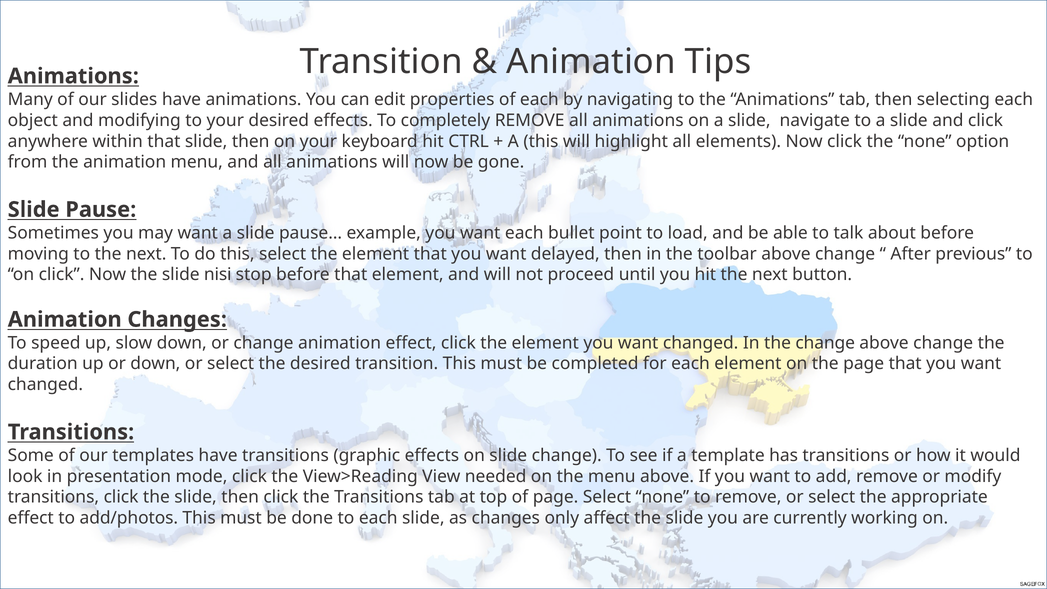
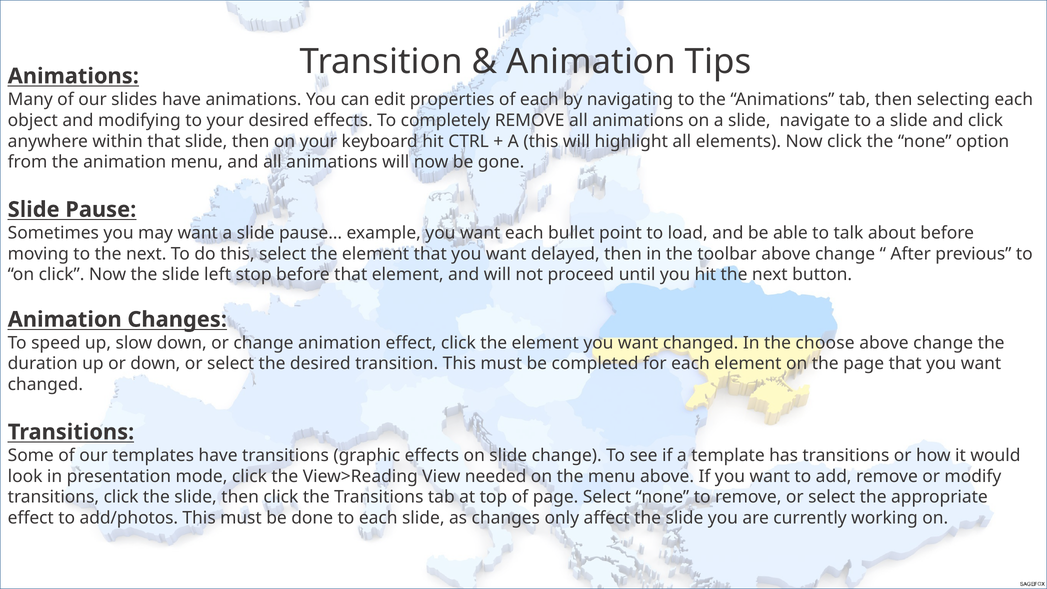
nisi: nisi -> left
the change: change -> choose
